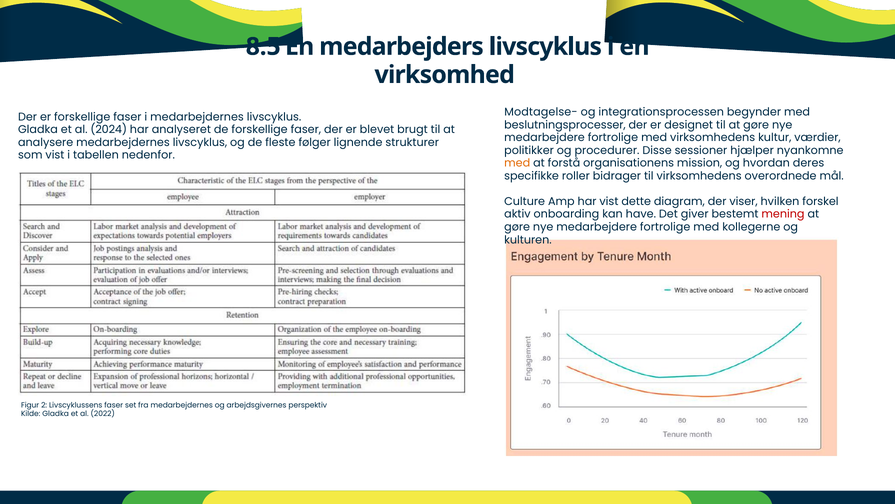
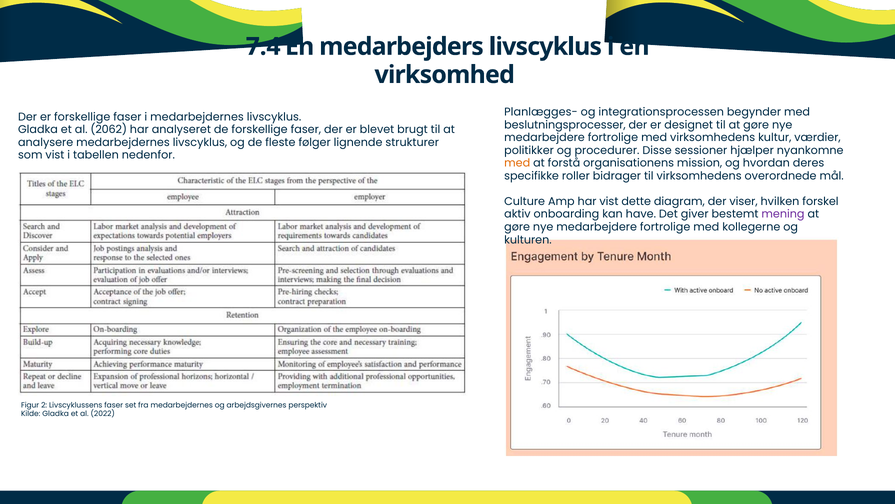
8.5: 8.5 -> 7.4
Modtagelse-: Modtagelse- -> Planlægges-
2024: 2024 -> 2062
mening colour: red -> purple
